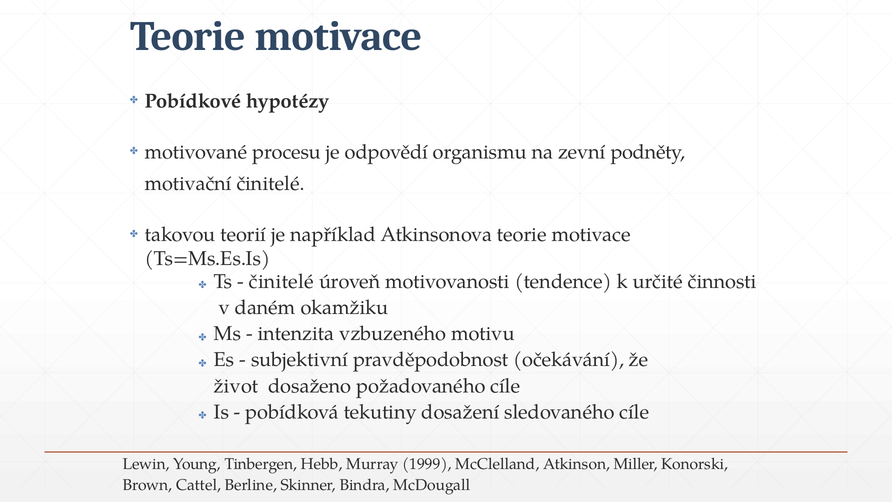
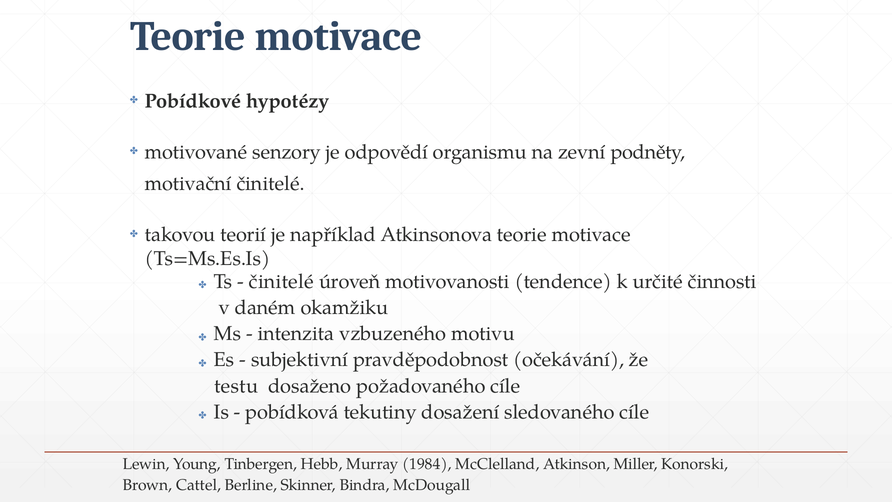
procesu: procesu -> senzory
život: život -> testu
1999: 1999 -> 1984
